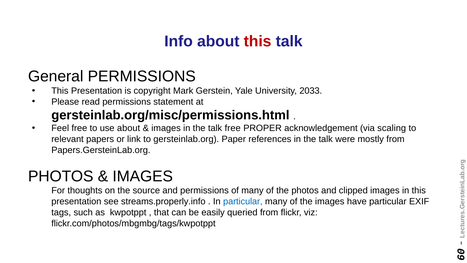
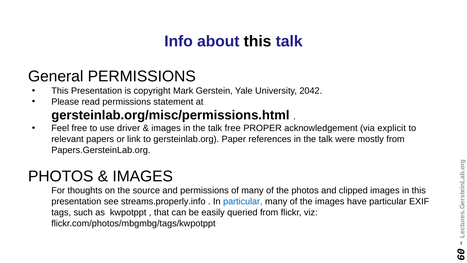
this at (258, 41) colour: red -> black
2033: 2033 -> 2042
use about: about -> driver
scaling: scaling -> explicit
